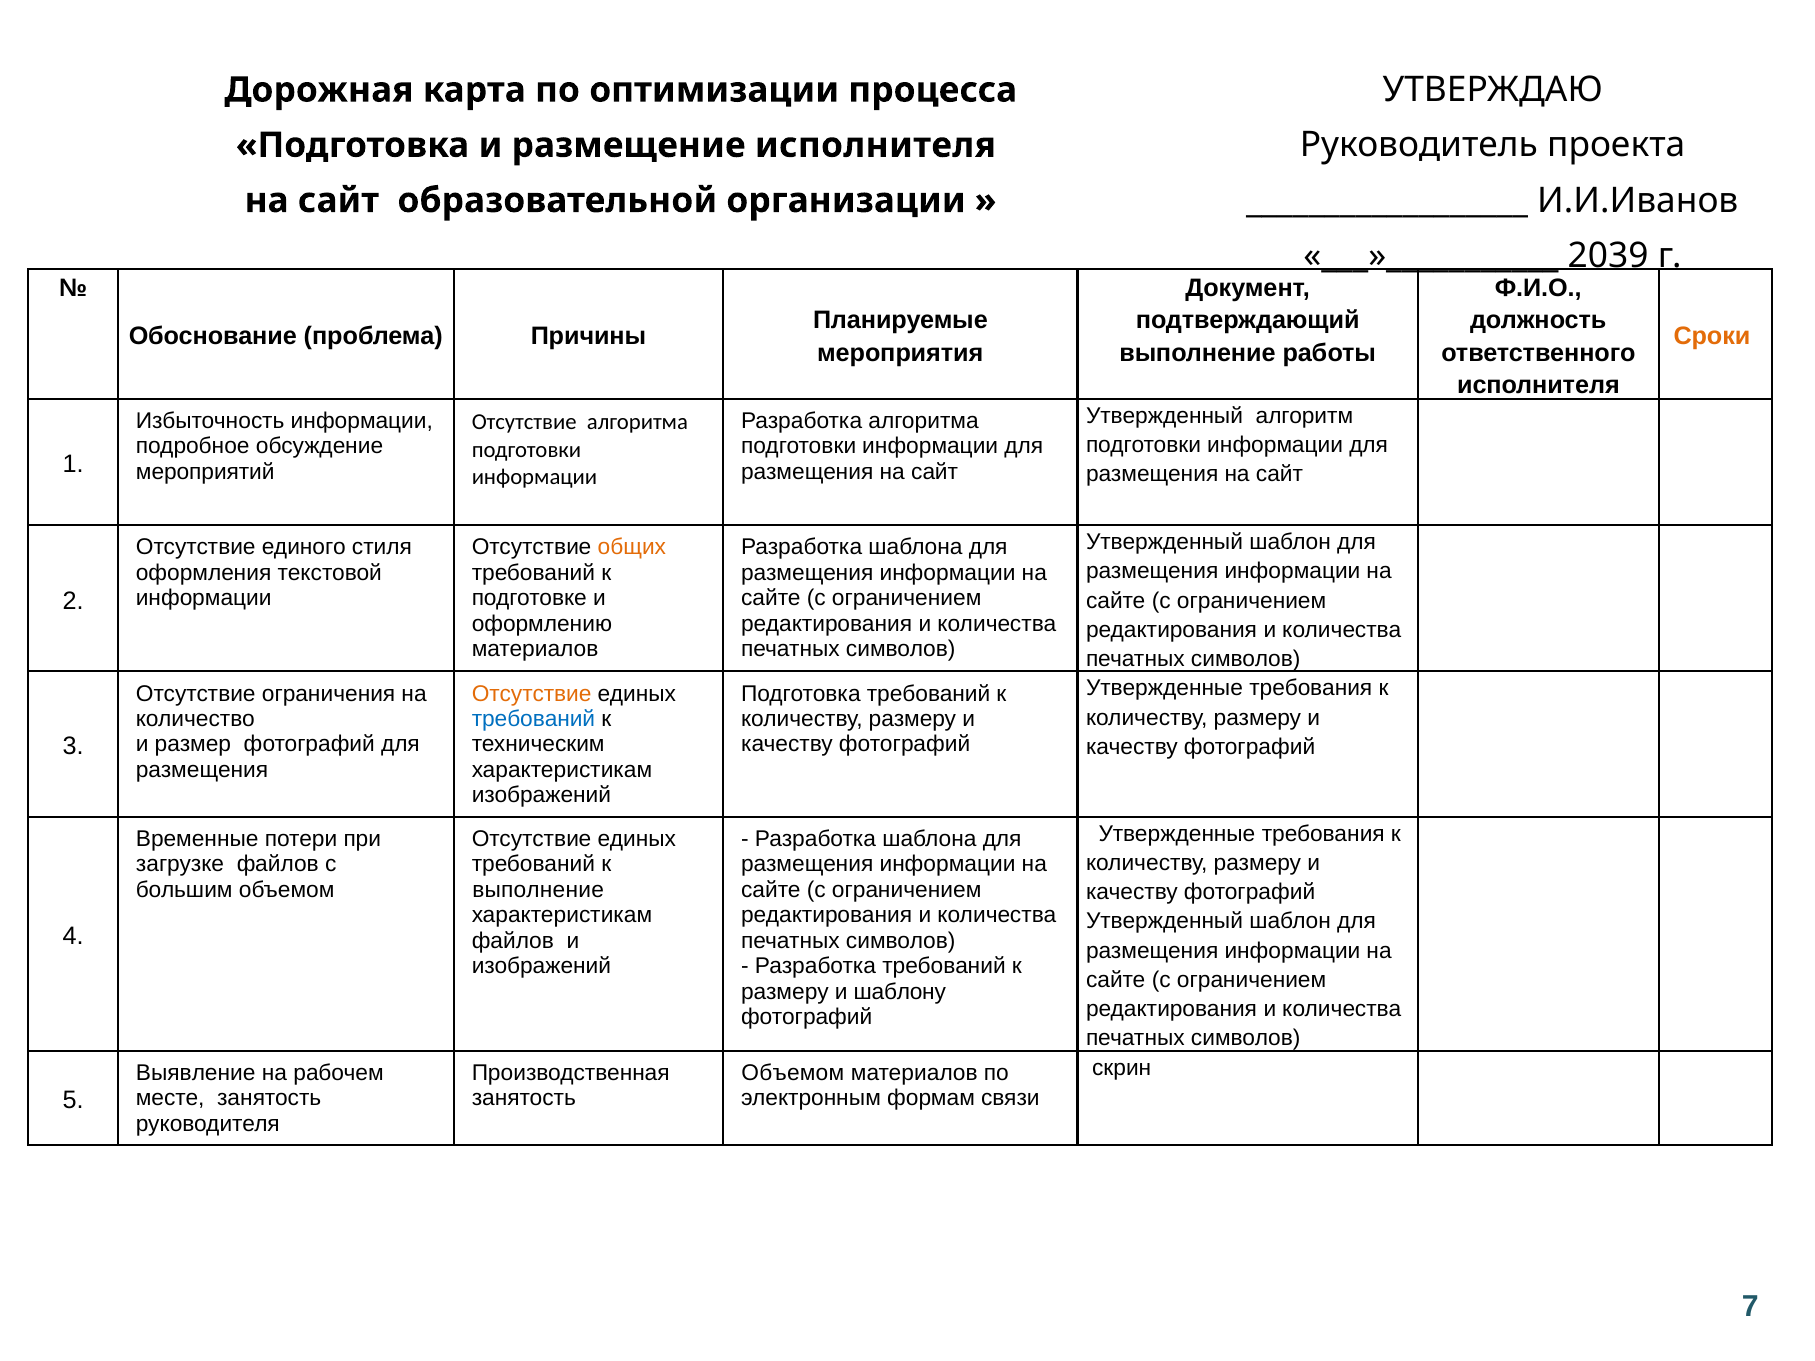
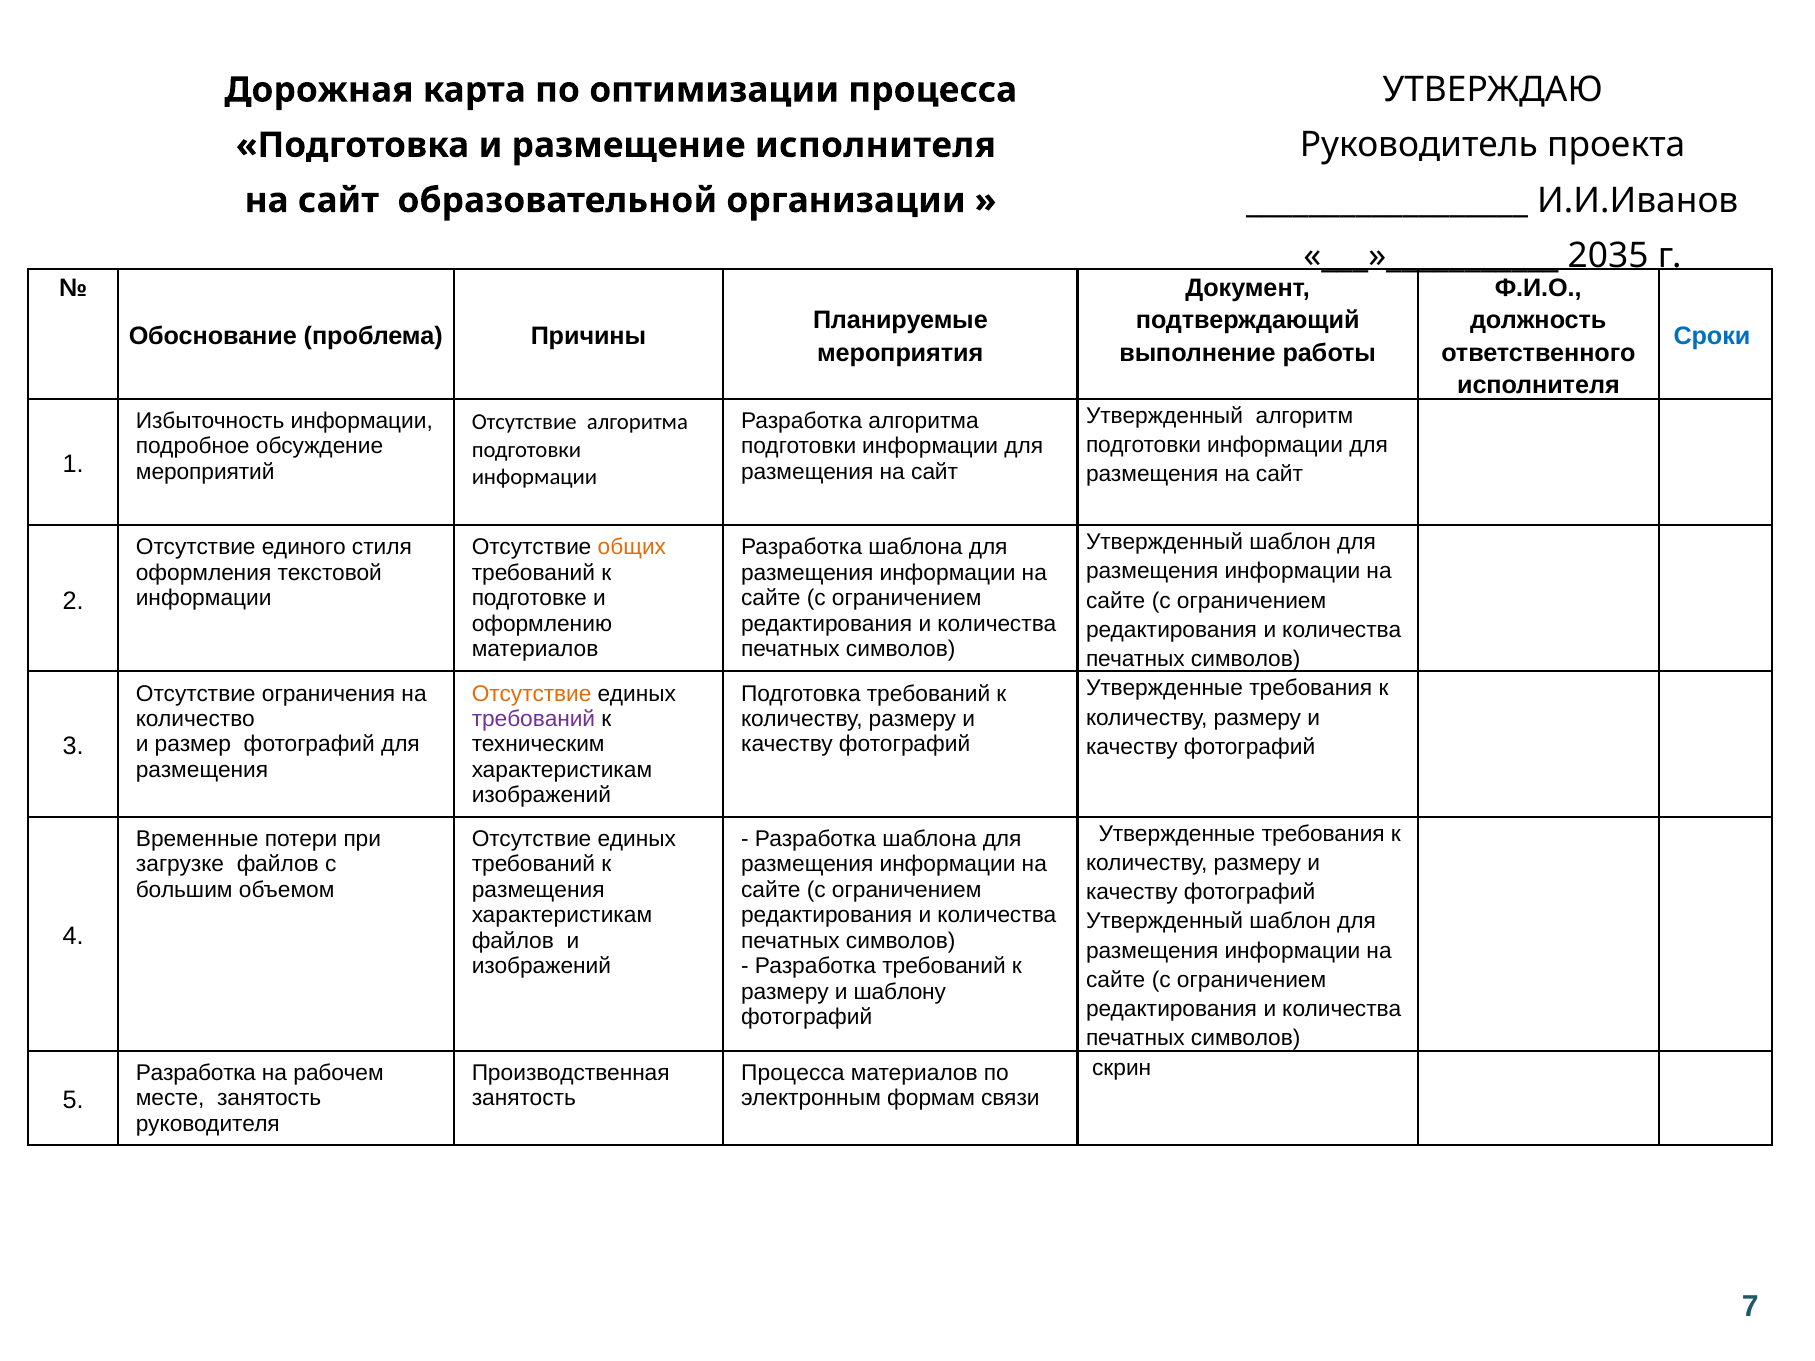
2039: 2039 -> 2035
Сроки colour: orange -> blue
требований at (533, 719) colour: blue -> purple
выполнение at (538, 890): выполнение -> размещения
Выявление at (196, 1073): Выявление -> Разработка
Объемом at (793, 1073): Объемом -> Процесса
